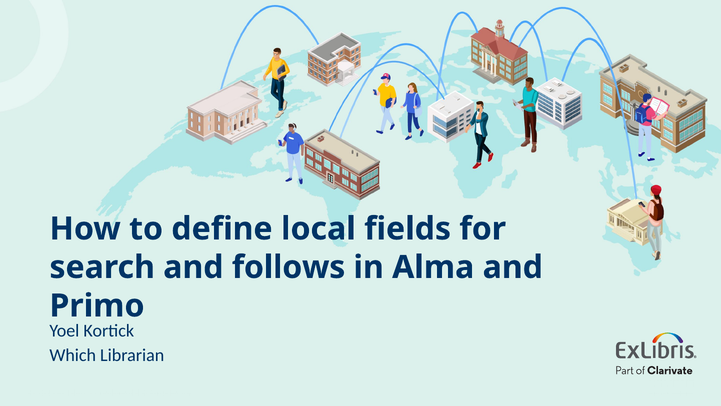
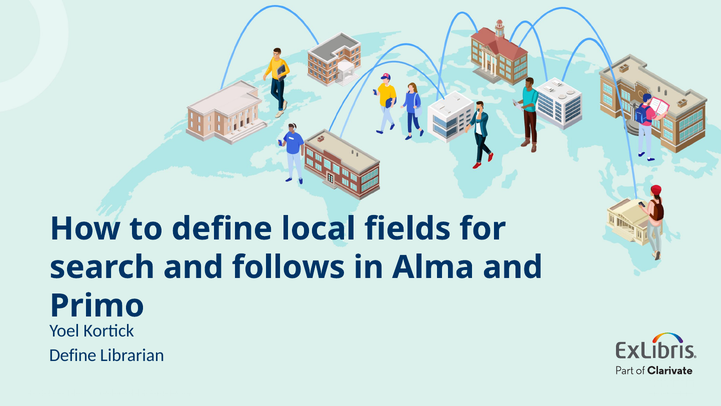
Which at (73, 355): Which -> Define
